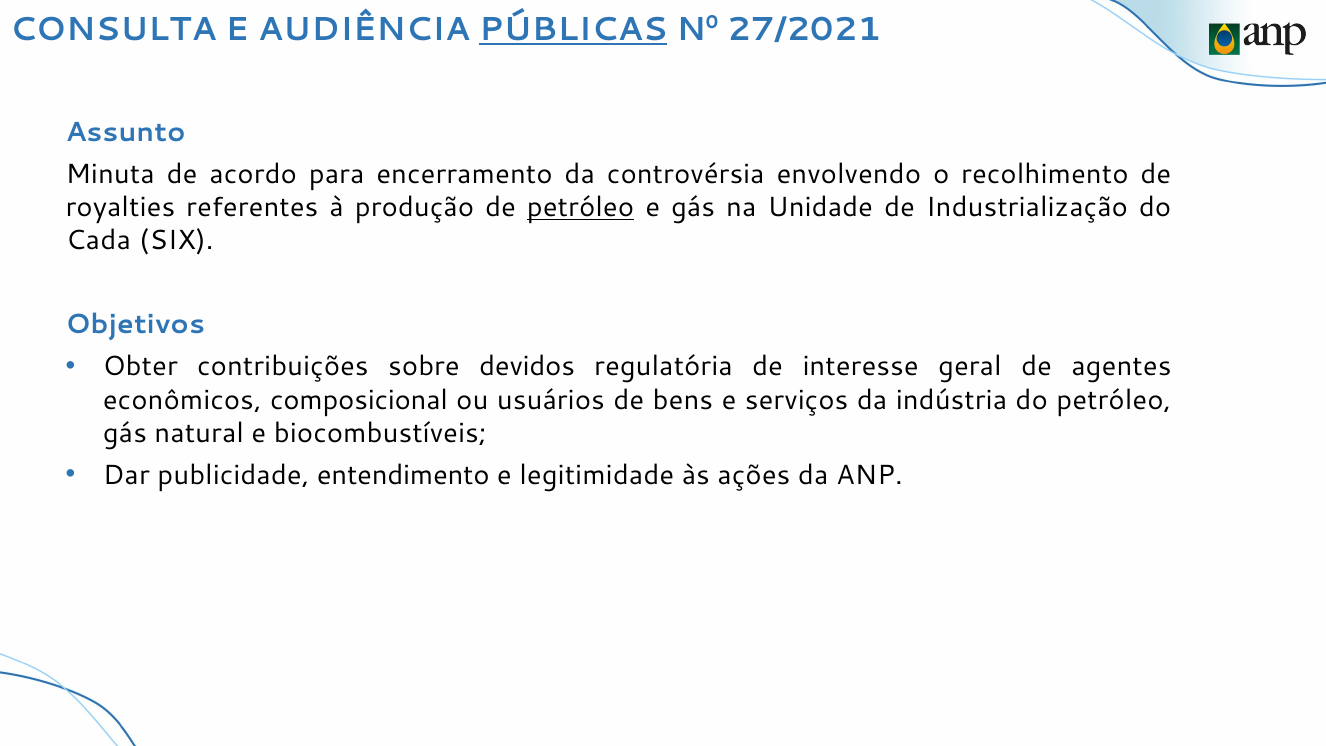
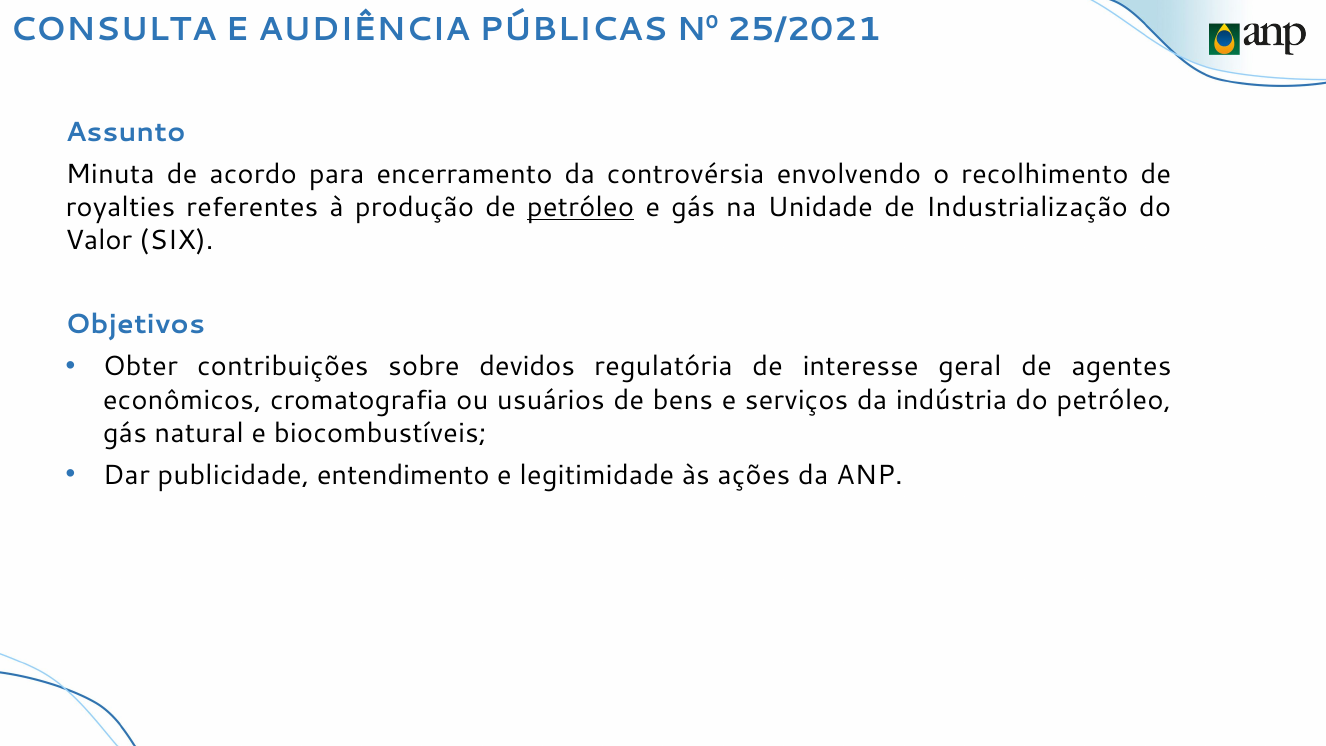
PÚBLICAS underline: present -> none
27/2021: 27/2021 -> 25/2021
Cada: Cada -> Valor
composicional: composicional -> cromatografia
